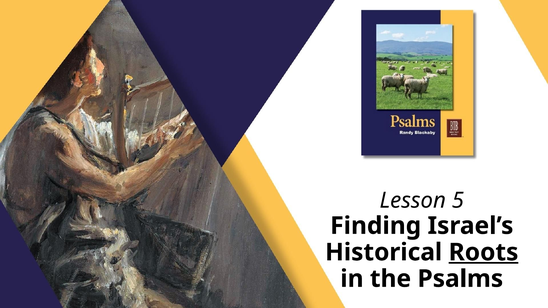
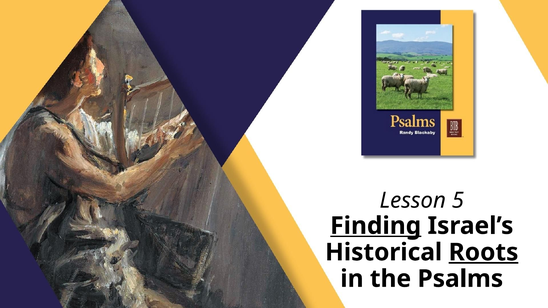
Finding underline: none -> present
